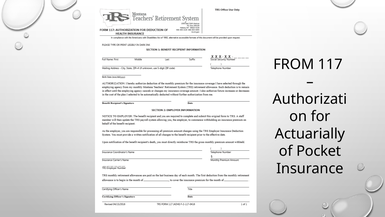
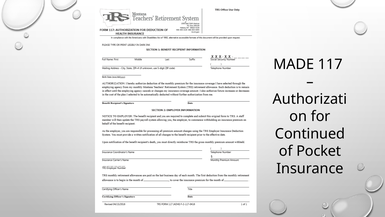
FROM: FROM -> MADE
Actuarially: Actuarially -> Continued
